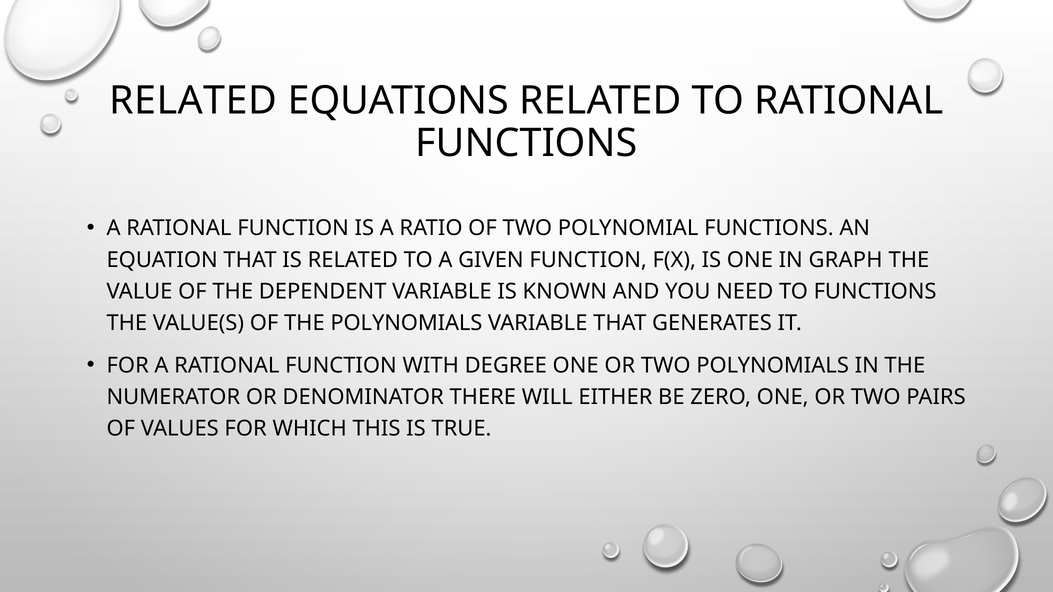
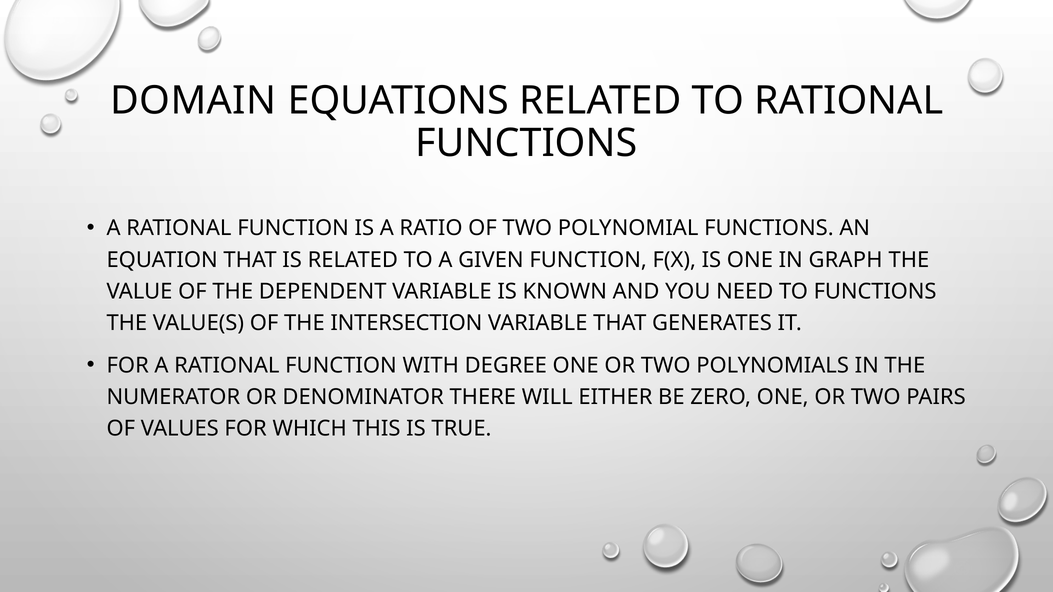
RELATED at (193, 101): RELATED -> DOMAIN
THE POLYNOMIALS: POLYNOMIALS -> INTERSECTION
